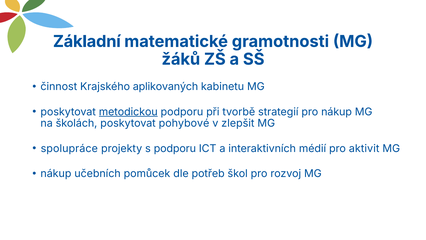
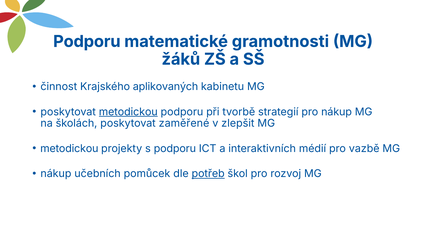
Základní at (87, 41): Základní -> Podporu
pohybové: pohybové -> zaměřené
spolupráce at (69, 148): spolupráce -> metodickou
aktivit: aktivit -> vazbě
potřeb underline: none -> present
